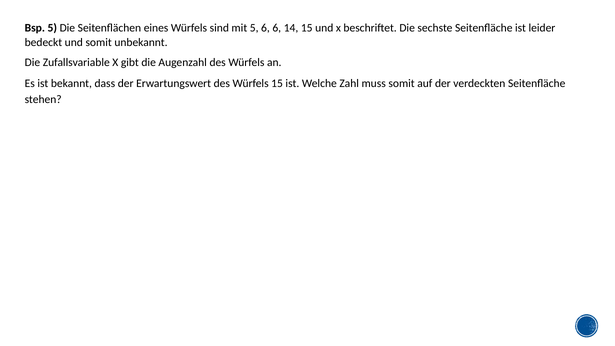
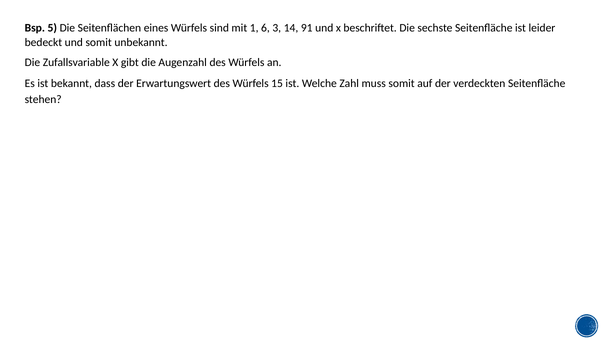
mit 5: 5 -> 1
6 6: 6 -> 3
14 15: 15 -> 91
